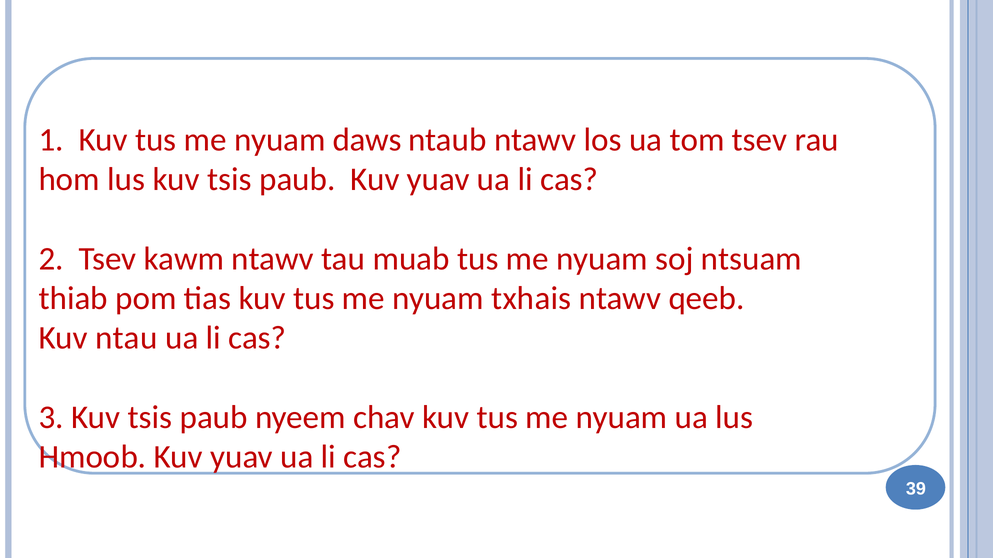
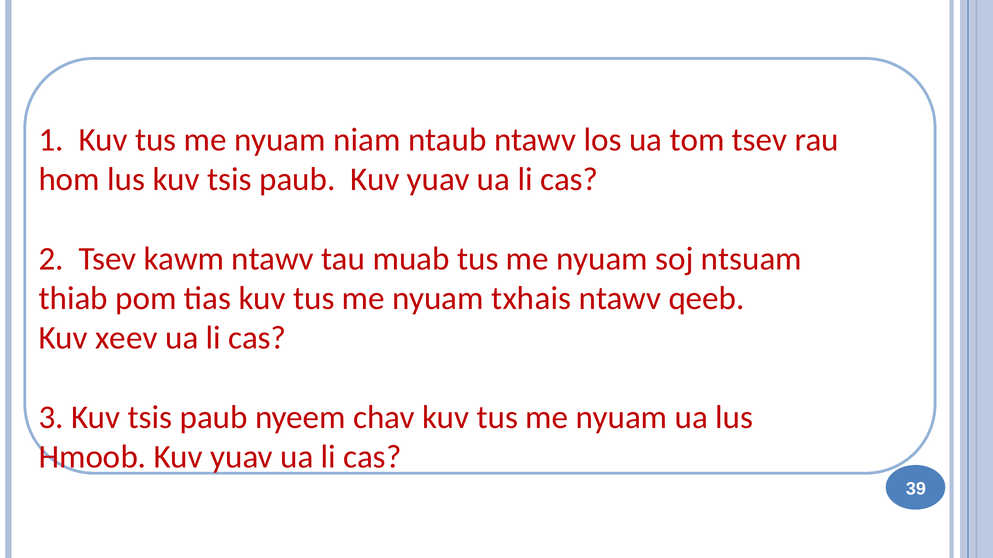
daws: daws -> niam
ntau: ntau -> xeev
